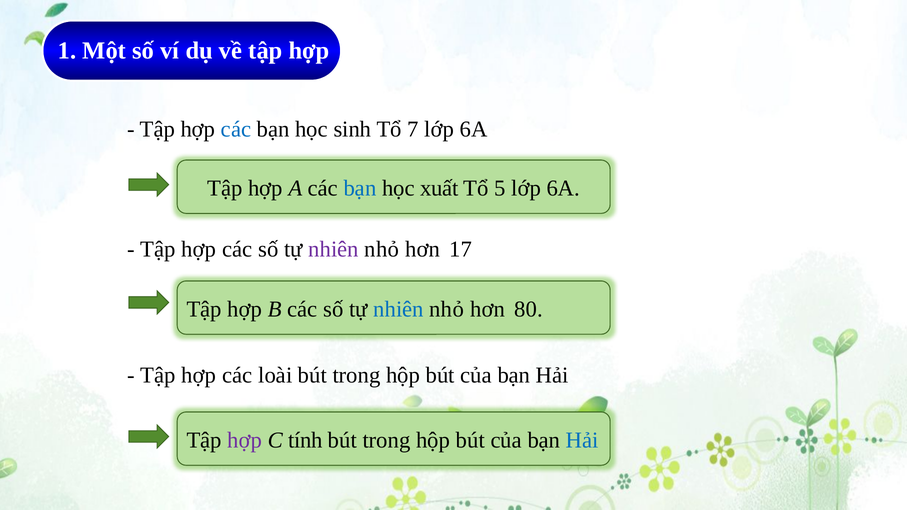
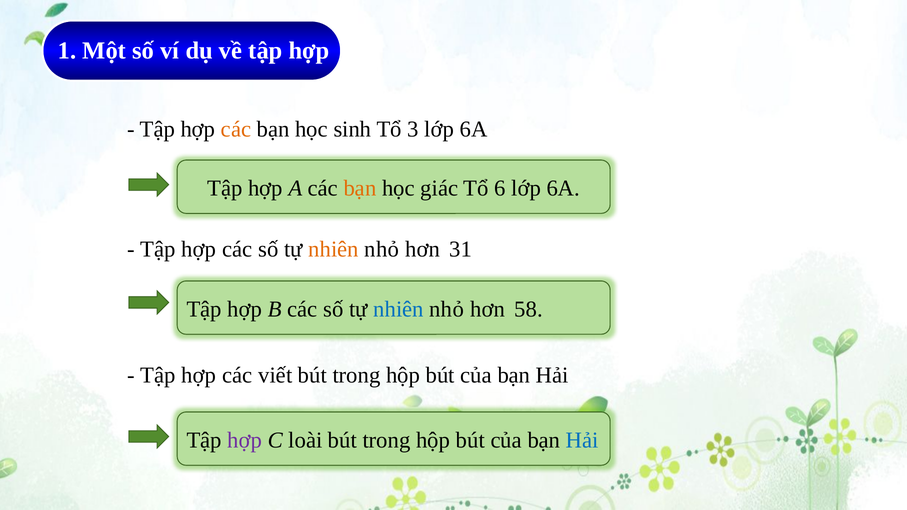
các at (236, 129) colour: blue -> orange
7: 7 -> 3
bạn at (360, 188) colour: blue -> orange
xuất: xuất -> giác
5: 5 -> 6
nhiên at (334, 250) colour: purple -> orange
17: 17 -> 31
80: 80 -> 58
loài: loài -> viết
tính: tính -> loài
